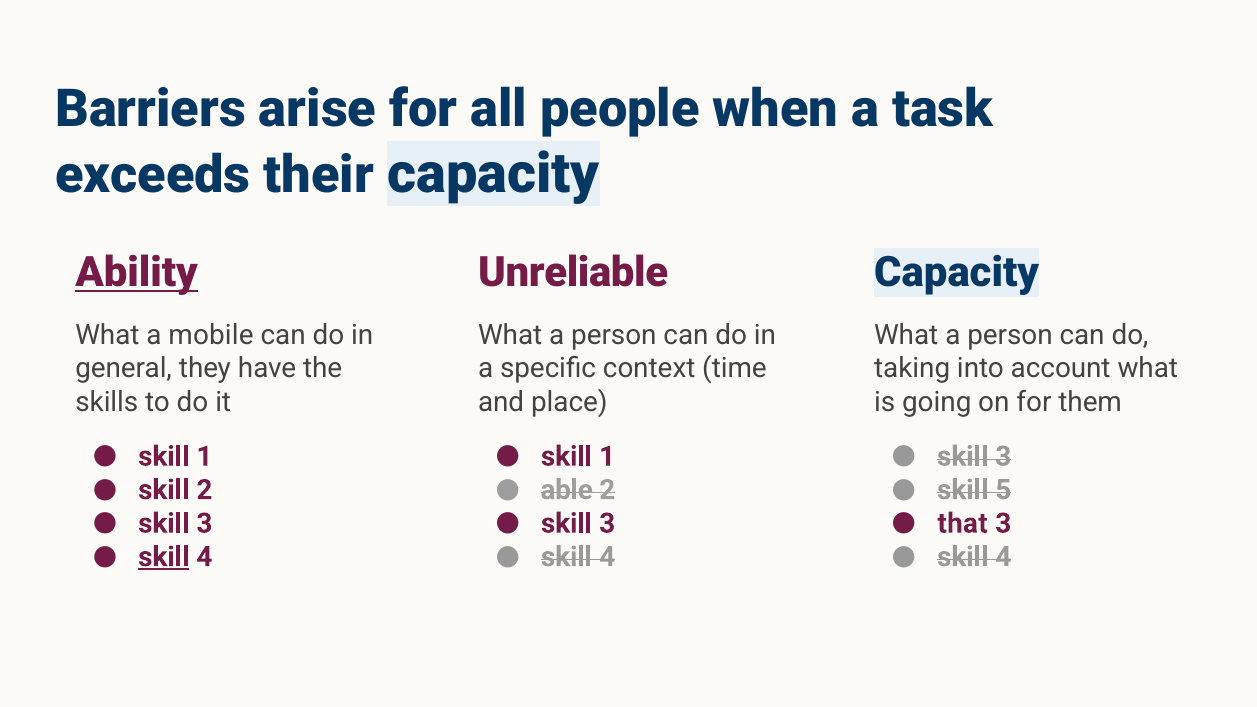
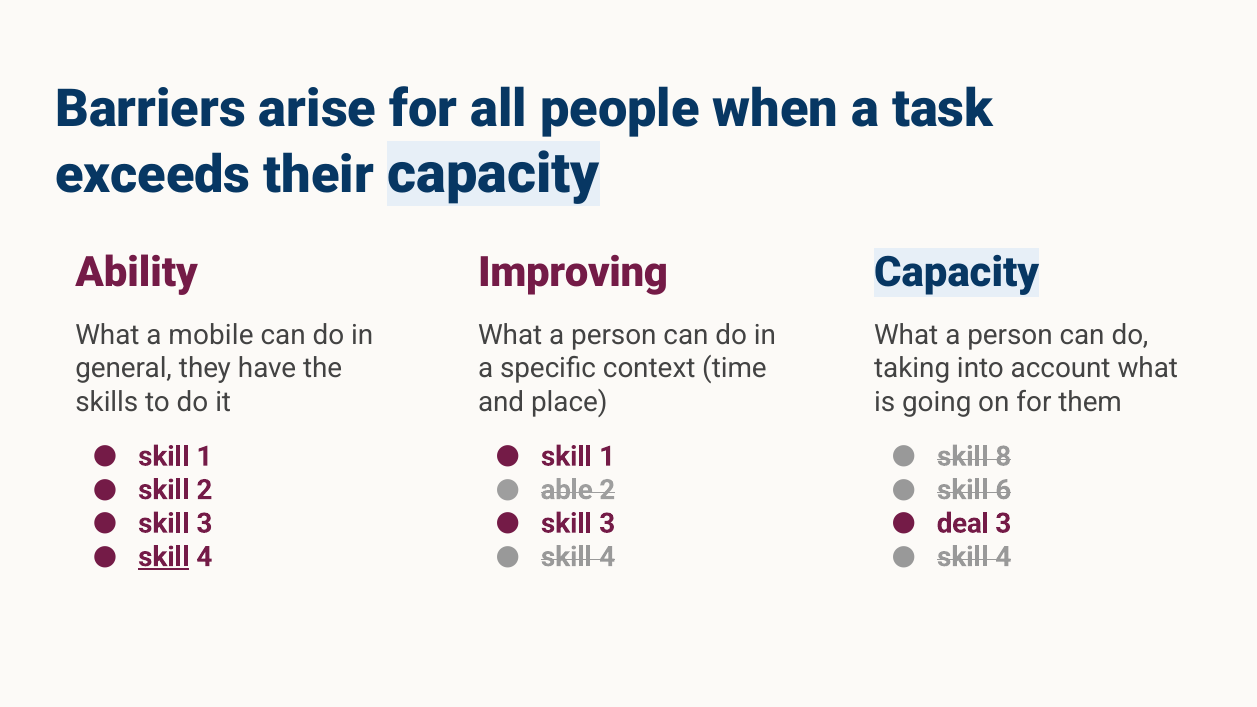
Ability underline: present -> none
Unreliable: Unreliable -> Improving
3 at (1003, 456): 3 -> 8
5: 5 -> 6
that: that -> deal
